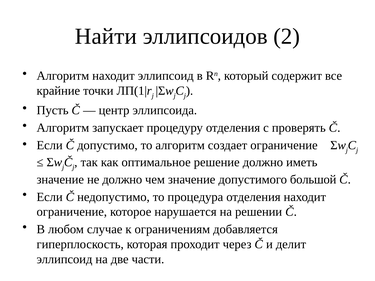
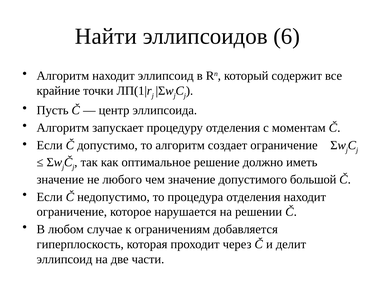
2: 2 -> 6
проверять: проверять -> моментам
не должно: должно -> любого
